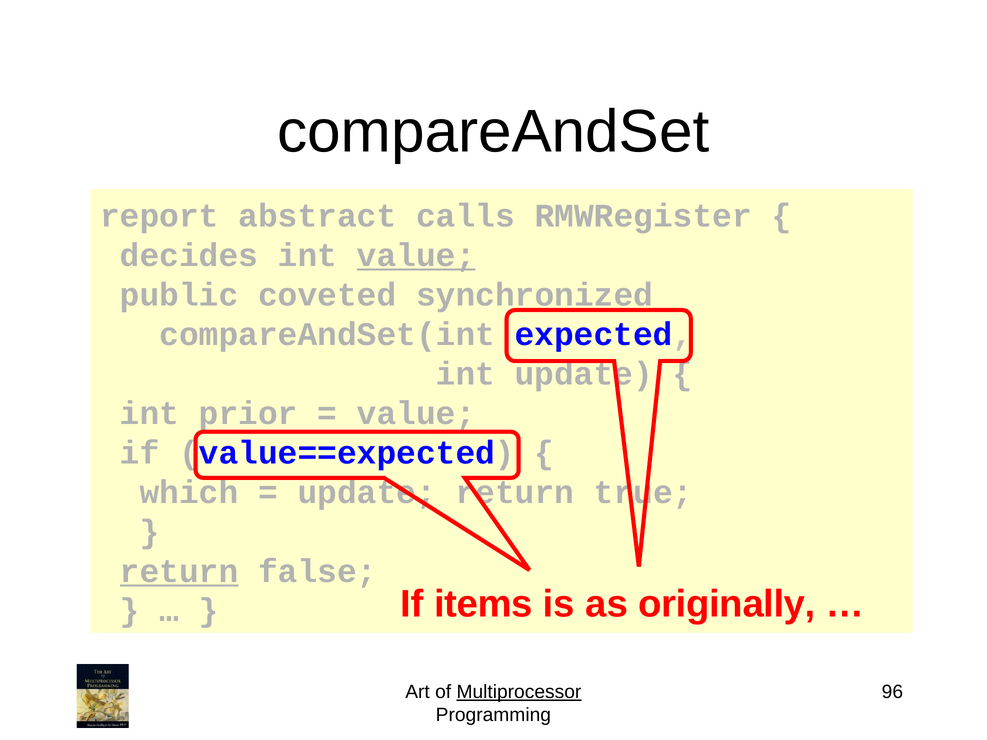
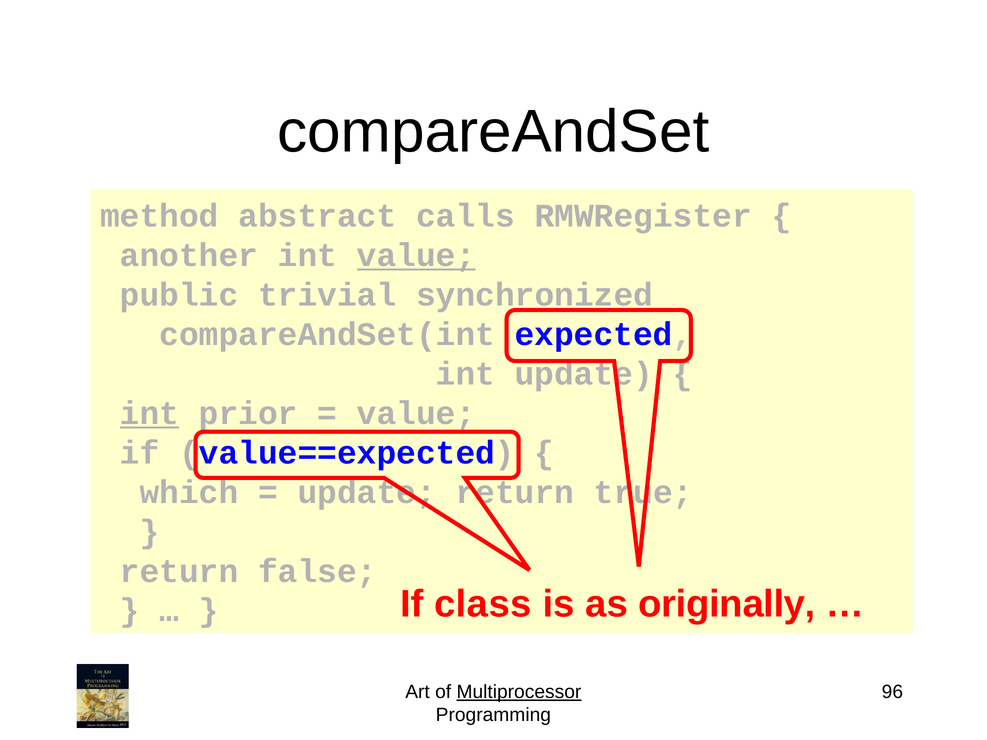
report: report -> method
decides: decides -> another
coveted: coveted -> trivial
int at (150, 413) underline: none -> present
return at (179, 571) underline: present -> none
items: items -> class
